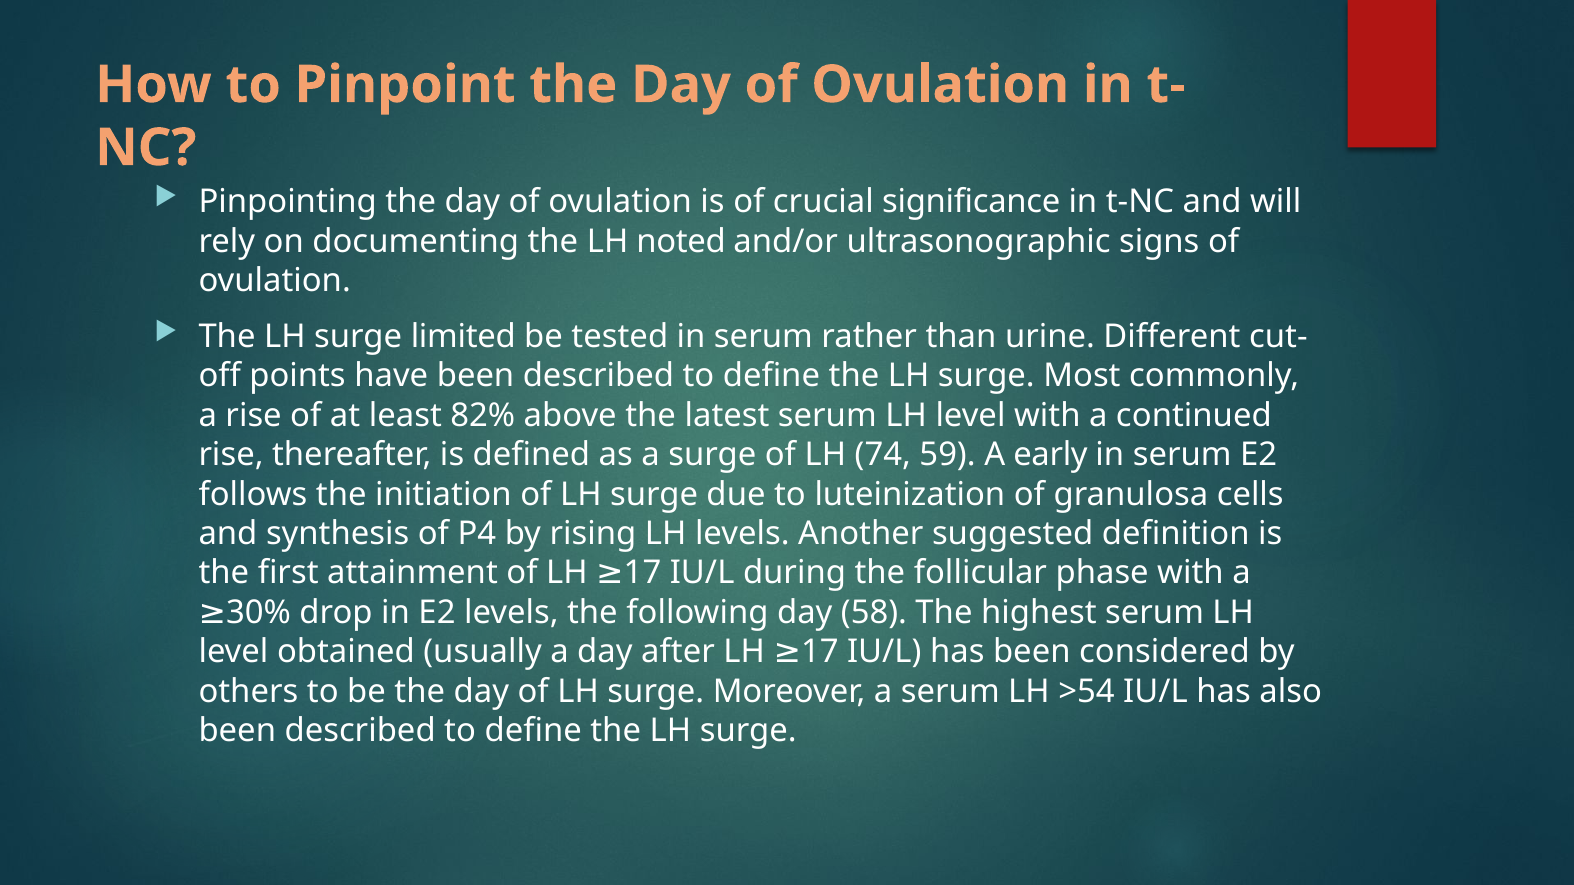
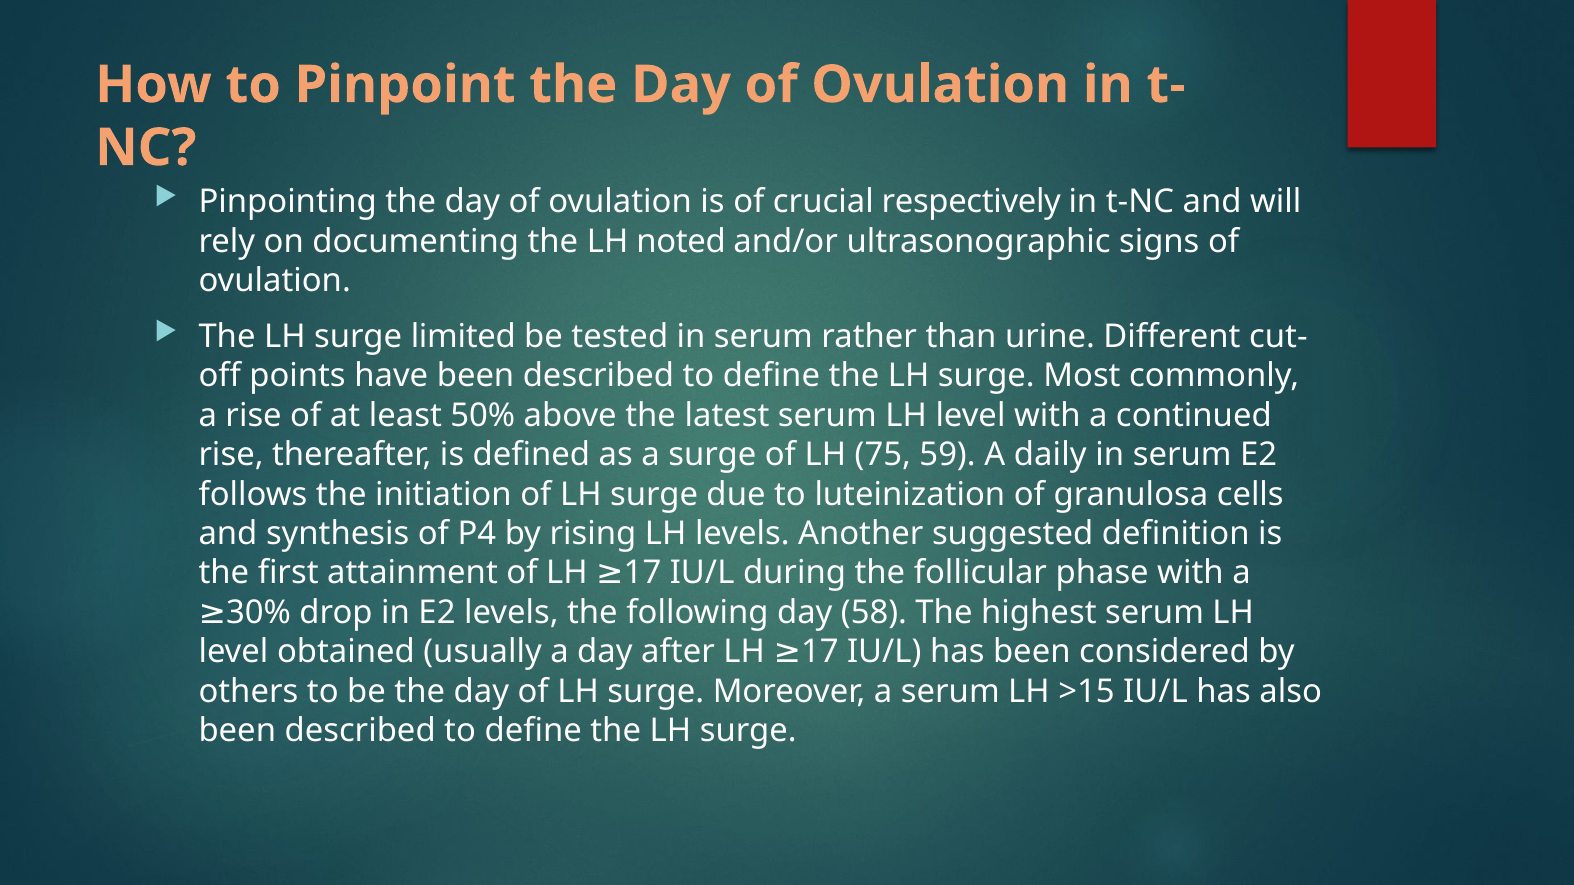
significance: significance -> respectively
82%: 82% -> 50%
74: 74 -> 75
early: early -> daily
>54: >54 -> >15
